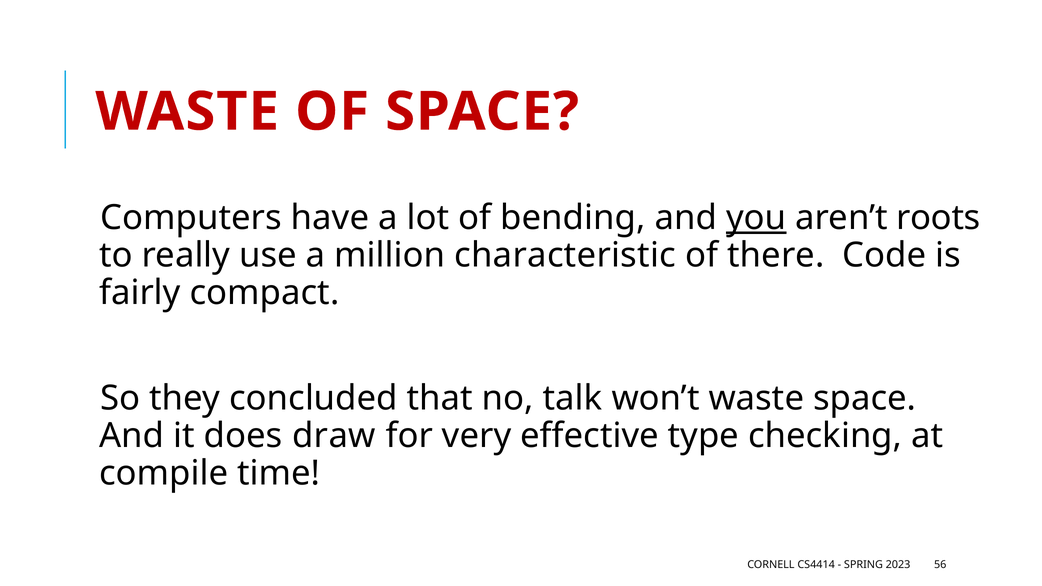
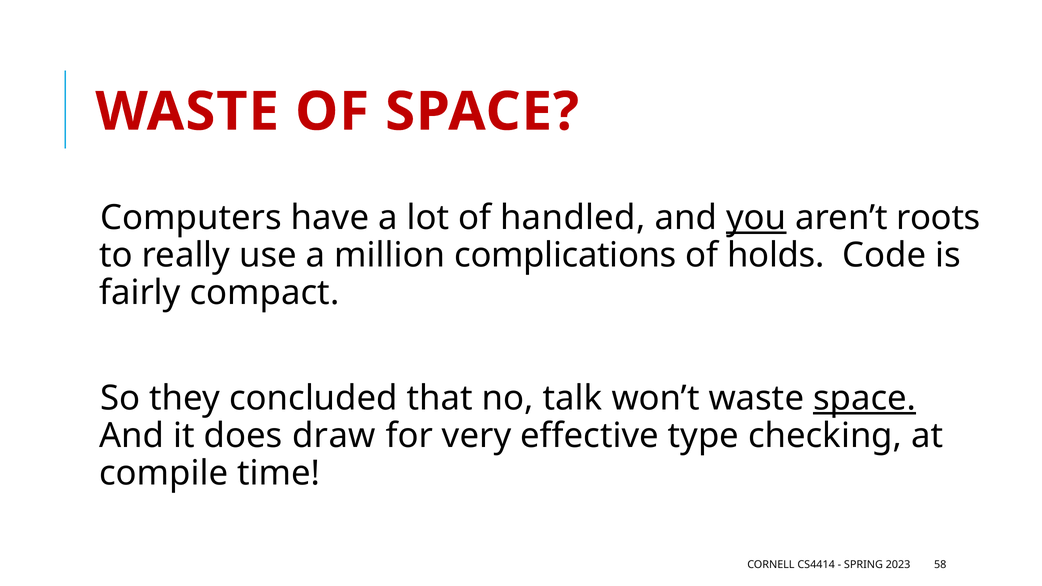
bending: bending -> handled
characteristic: characteristic -> complications
there: there -> holds
space at (865, 398) underline: none -> present
56: 56 -> 58
